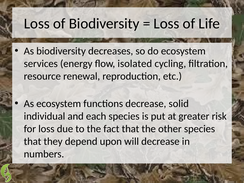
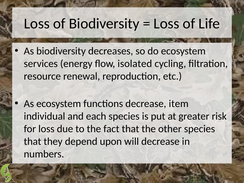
solid: solid -> item
